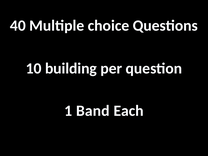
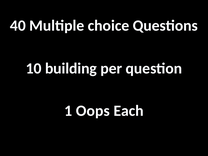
Band: Band -> Oops
